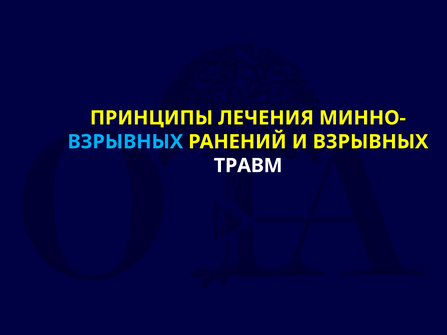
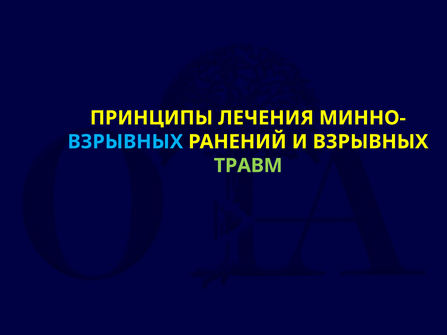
ТРАВМ colour: white -> light green
